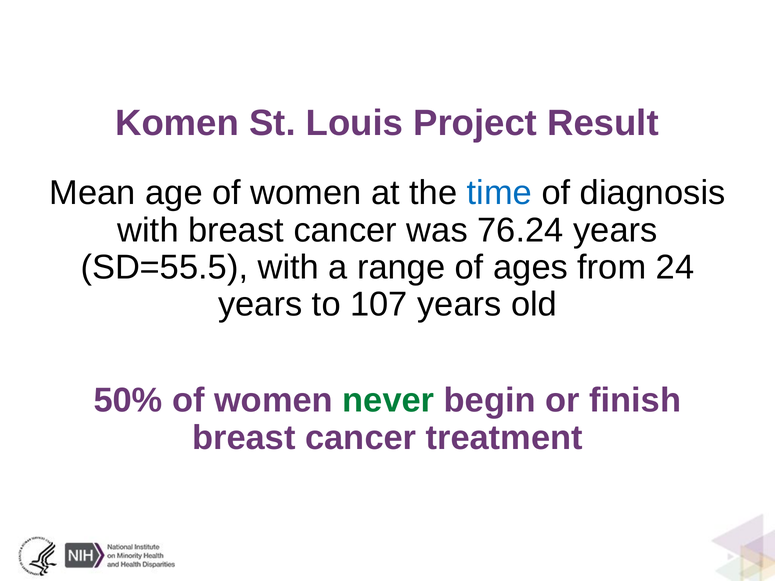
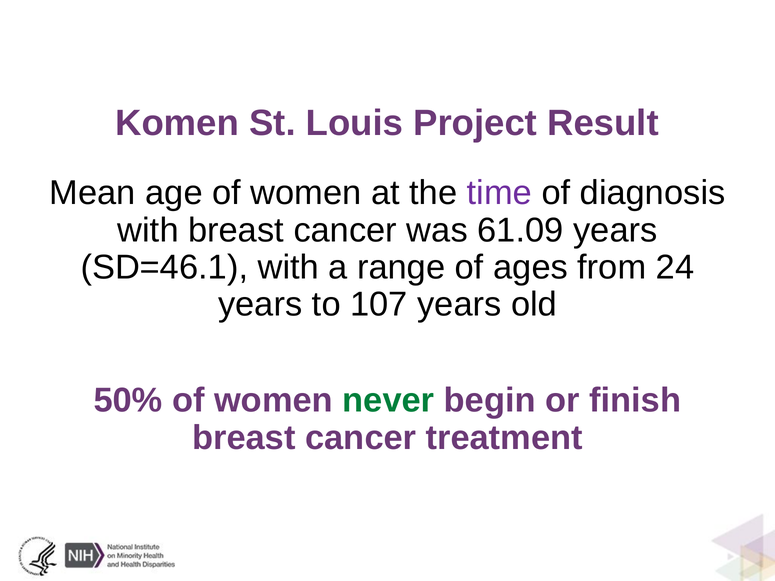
time colour: blue -> purple
76.24: 76.24 -> 61.09
SD=55.5: SD=55.5 -> SD=46.1
